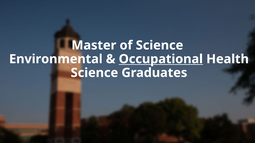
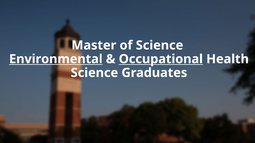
Environmental underline: none -> present
